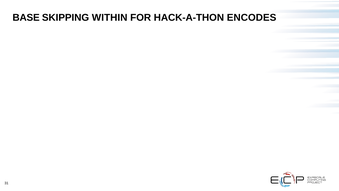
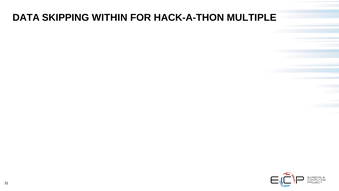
BASE: BASE -> DATA
ENCODES: ENCODES -> MULTIPLE
